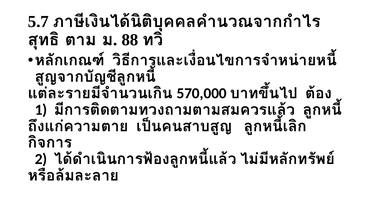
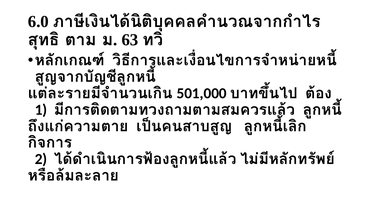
5.7: 5.7 -> 6.0
88: 88 -> 63
570,000: 570,000 -> 501,000
